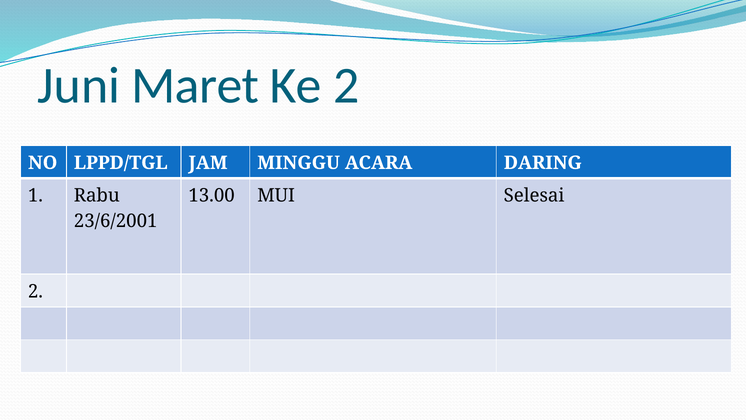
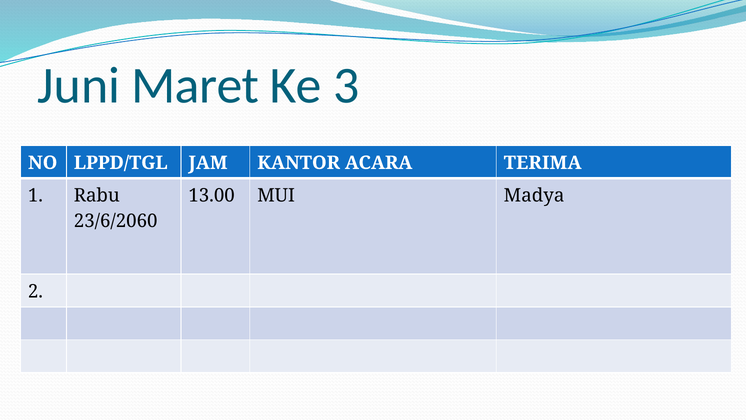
Ke 2: 2 -> 3
MINGGU: MINGGU -> KANTOR
DARING: DARING -> TERIMA
Selesai: Selesai -> Madya
23/6/2001: 23/6/2001 -> 23/6/2060
